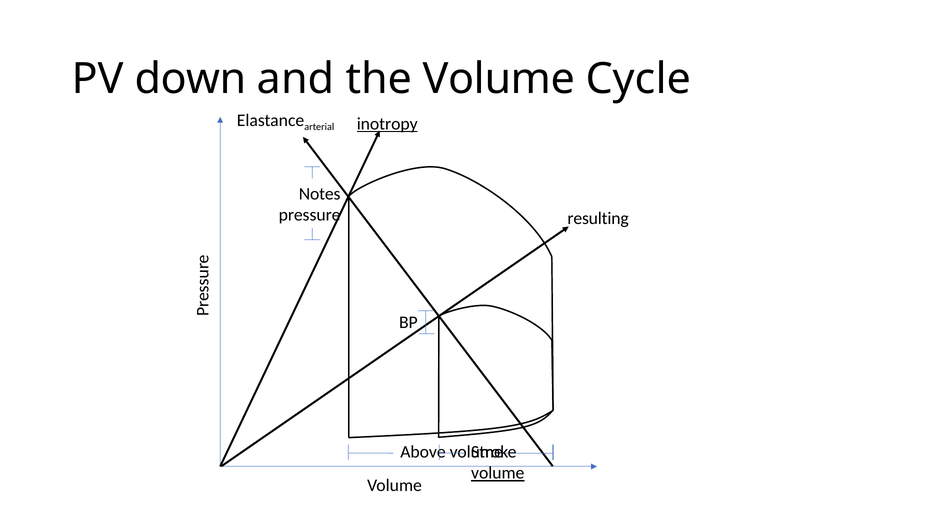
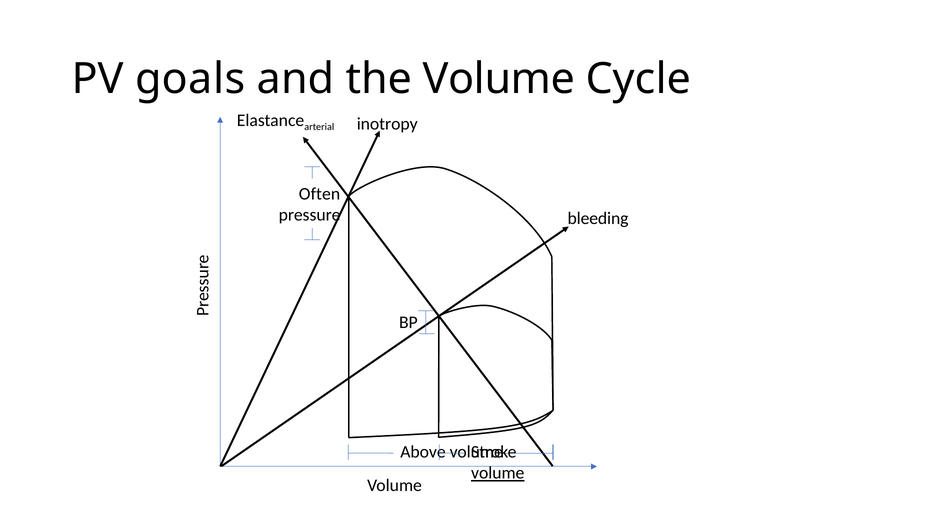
down: down -> goals
inotropy underline: present -> none
Notes: Notes -> Often
resulting: resulting -> bleeding
